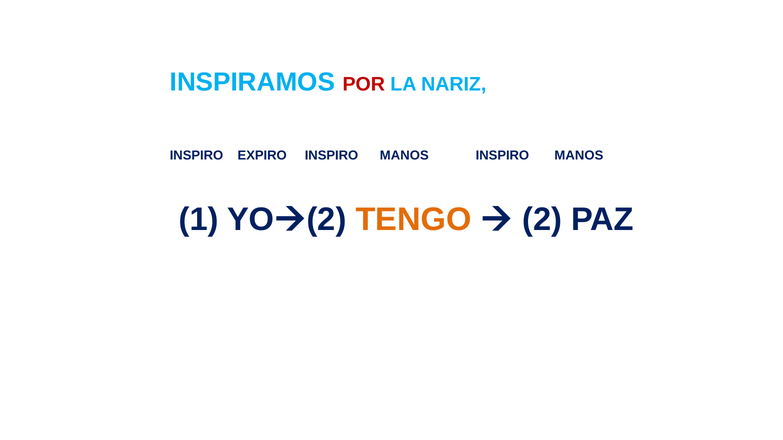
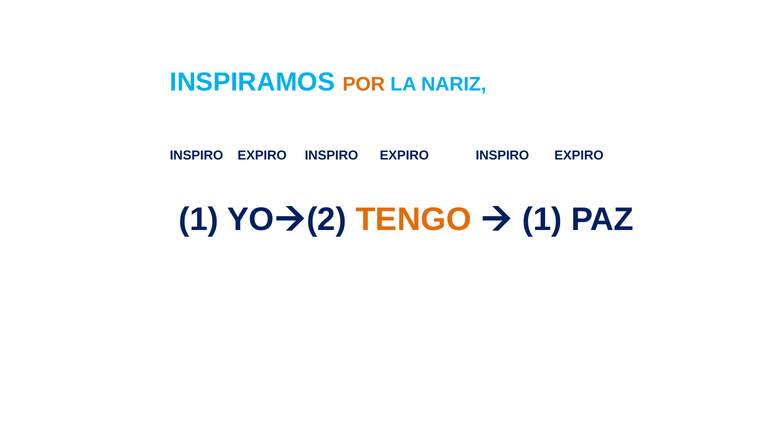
POR colour: red -> orange
MANOS at (404, 156): MANOS -> EXPIRO
MANOS at (579, 156): MANOS -> EXPIRO
2 at (542, 220): 2 -> 1
